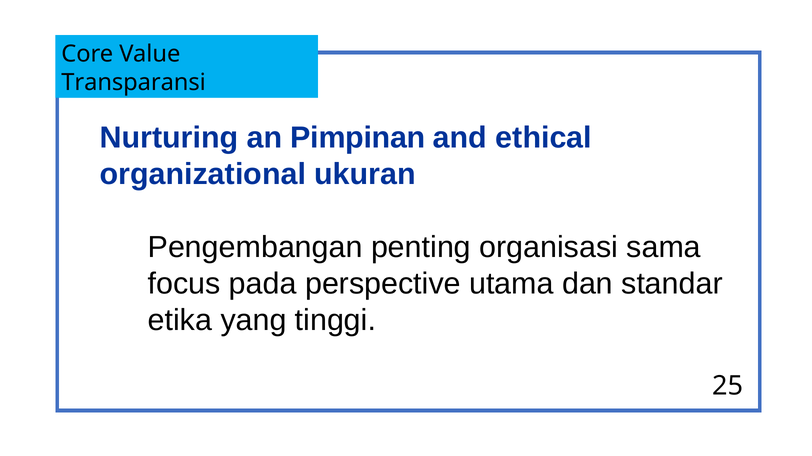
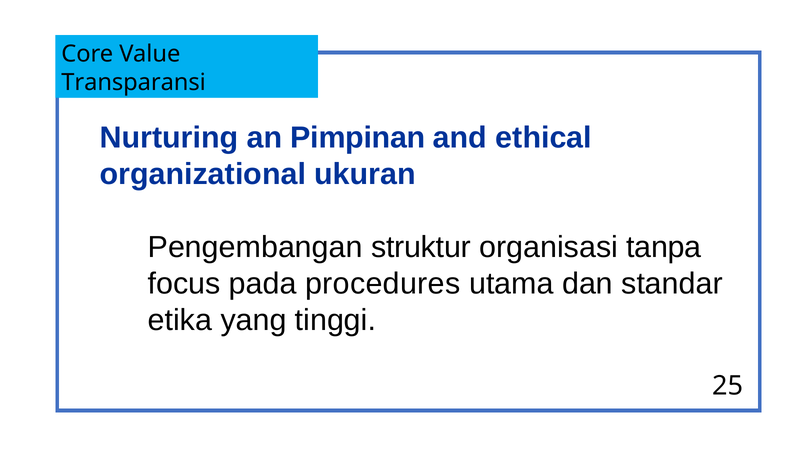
penting: penting -> struktur
sama: sama -> tanpa
perspective: perspective -> procedures
